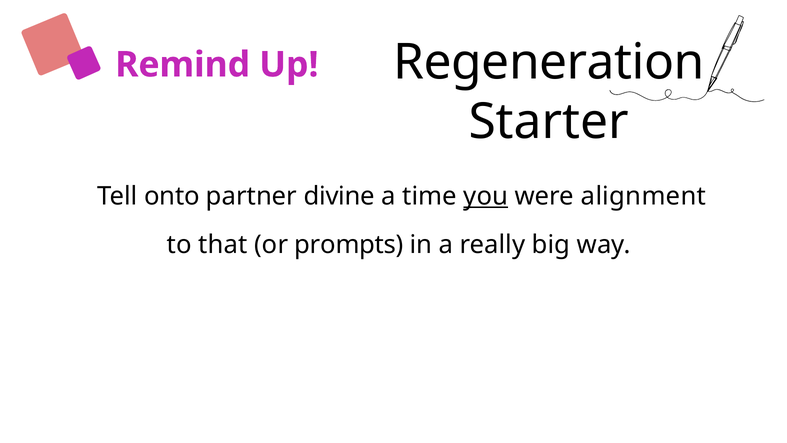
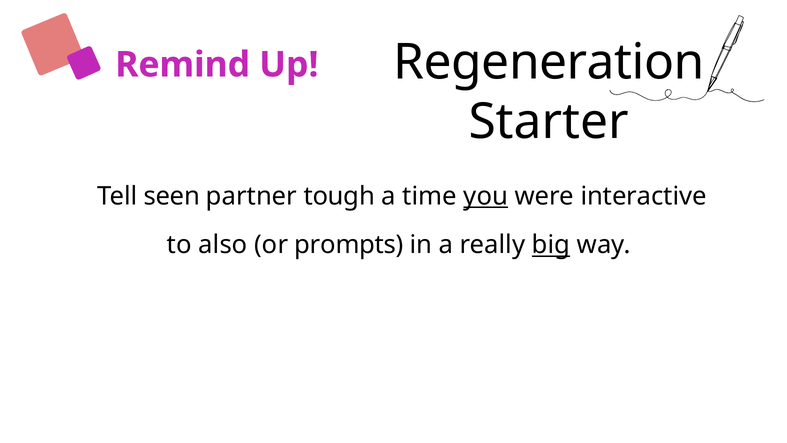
onto: onto -> seen
divine: divine -> tough
alignment: alignment -> interactive
that: that -> also
big underline: none -> present
